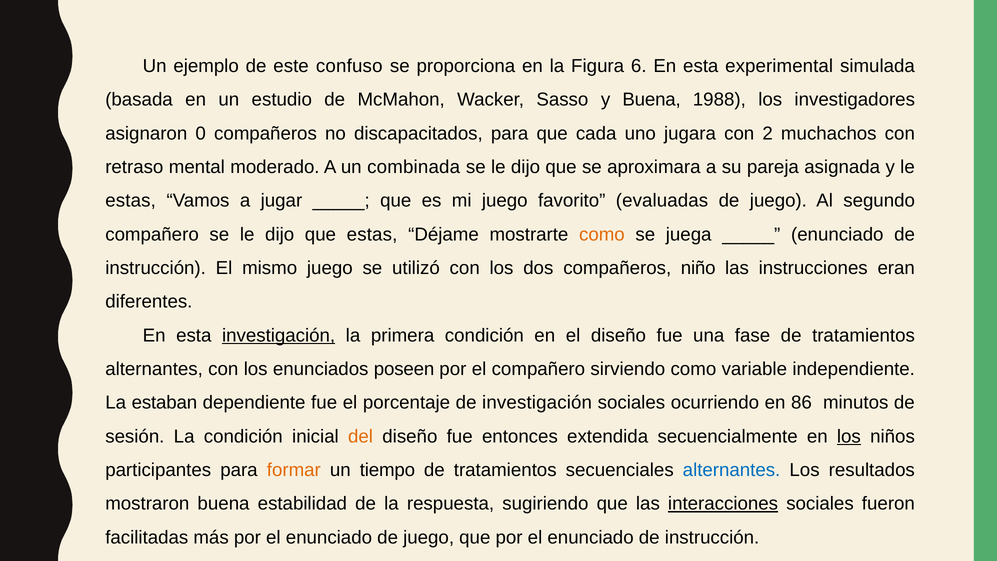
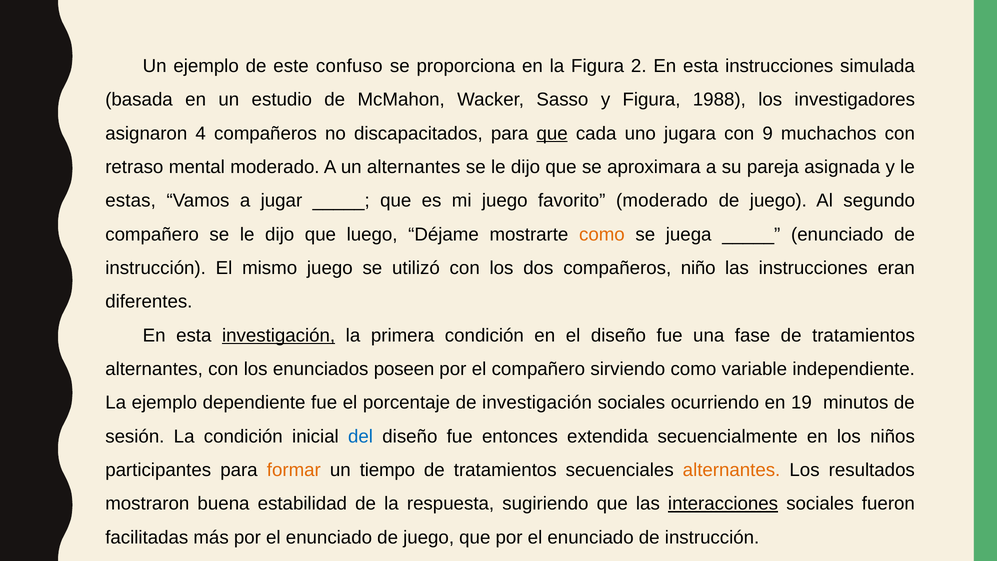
6: 6 -> 2
esta experimental: experimental -> instrucciones
y Buena: Buena -> Figura
0: 0 -> 4
que at (552, 133) underline: none -> present
2: 2 -> 9
un combinada: combinada -> alternantes
favorito evaluadas: evaluadas -> moderado
que estas: estas -> luego
La estaban: estaban -> ejemplo
86: 86 -> 19
del colour: orange -> blue
los at (849, 436) underline: present -> none
alternantes at (732, 470) colour: blue -> orange
